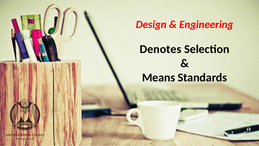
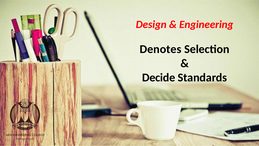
Means: Means -> Decide
